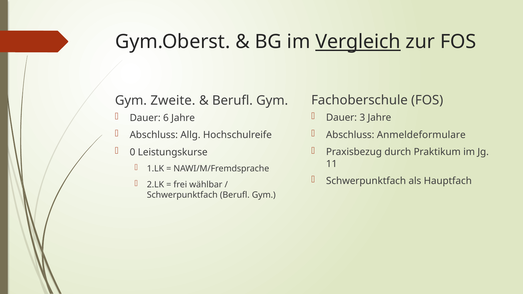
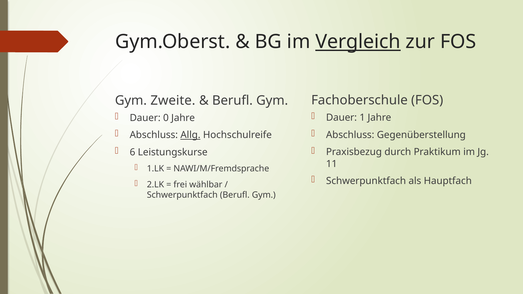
3: 3 -> 1
6: 6 -> 0
Anmeldeformulare: Anmeldeformulare -> Gegenüberstellung
Allg underline: none -> present
0: 0 -> 6
